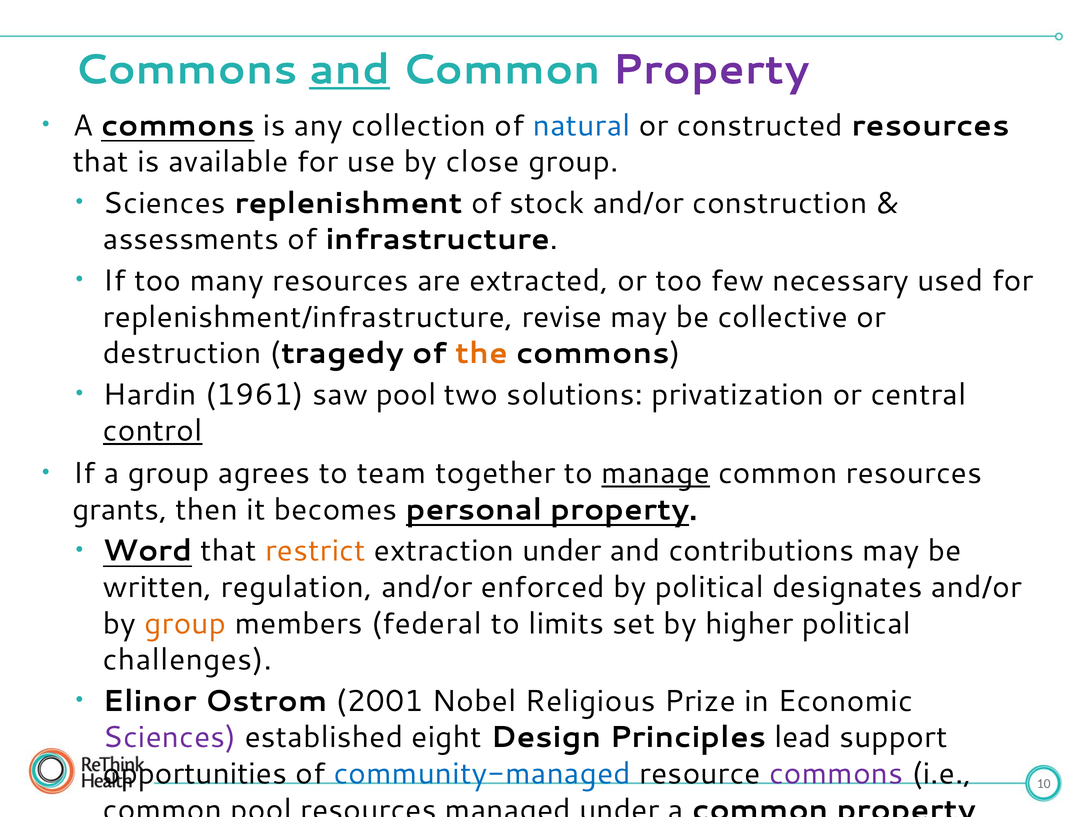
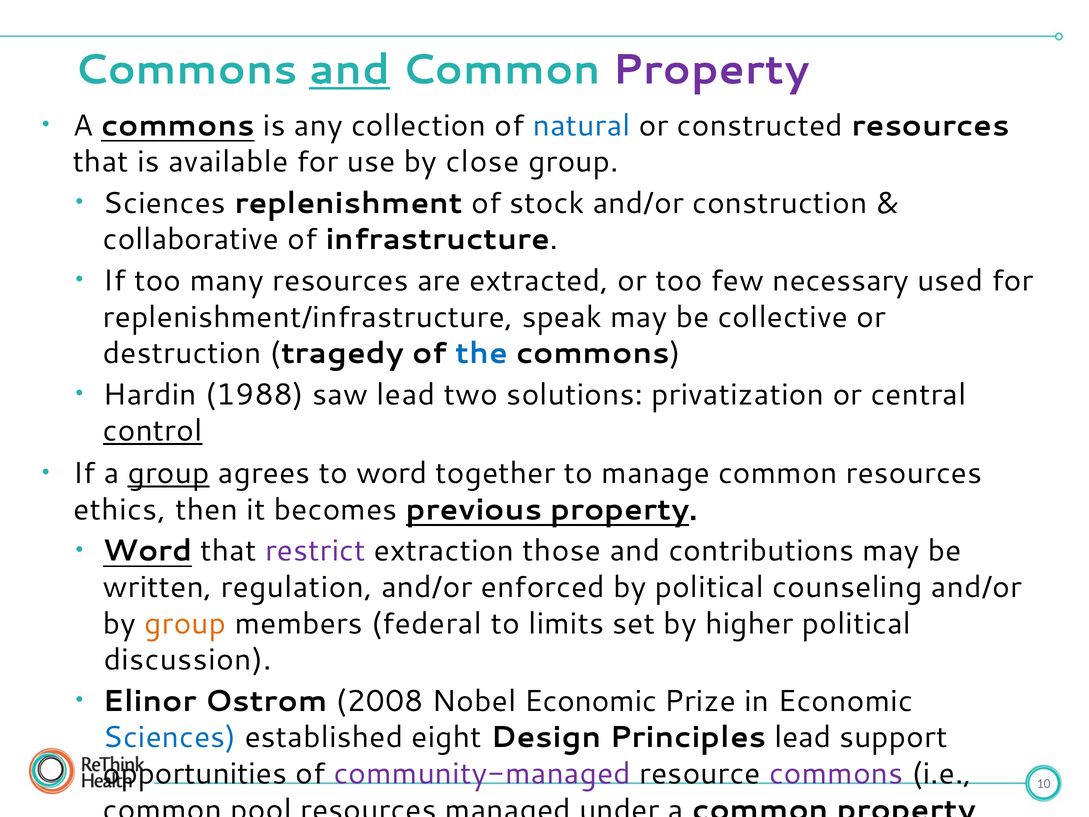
assessments: assessments -> collaborative
revise: revise -> speak
the colour: orange -> blue
1961: 1961 -> 1988
saw pool: pool -> lead
group at (169, 473) underline: none -> present
to team: team -> word
manage underline: present -> none
grants: grants -> ethics
personal: personal -> previous
restrict colour: orange -> purple
extraction under: under -> those
designates: designates -> counseling
challenges: challenges -> discussion
2001: 2001 -> 2008
Nobel Religious: Religious -> Economic
Sciences at (170, 737) colour: purple -> blue
community-managed colour: blue -> purple
